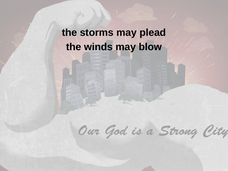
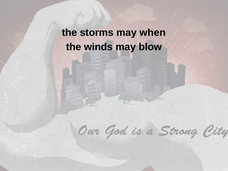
plead: plead -> when
